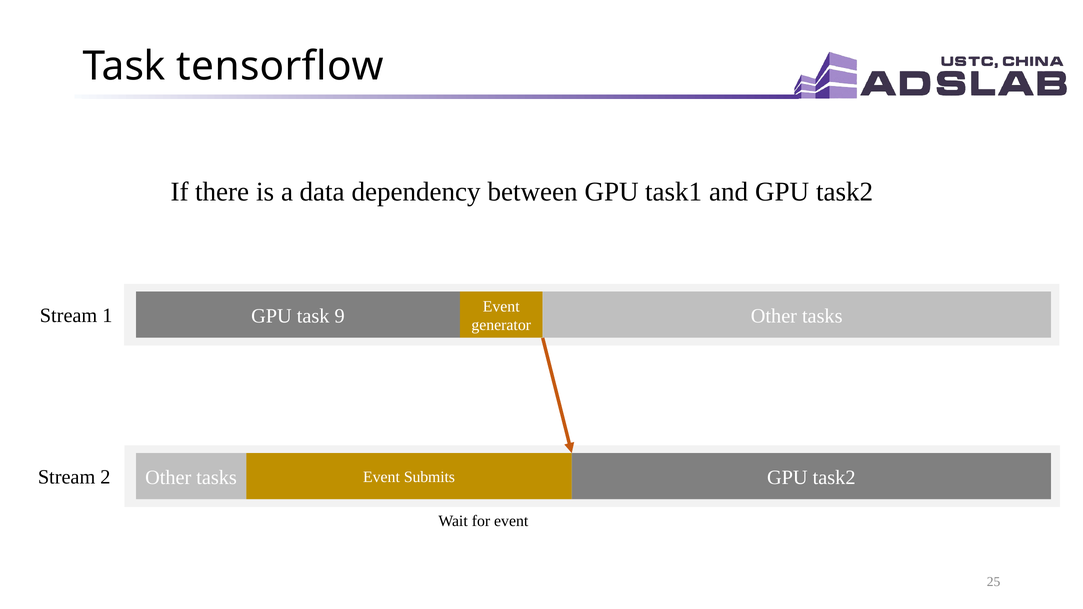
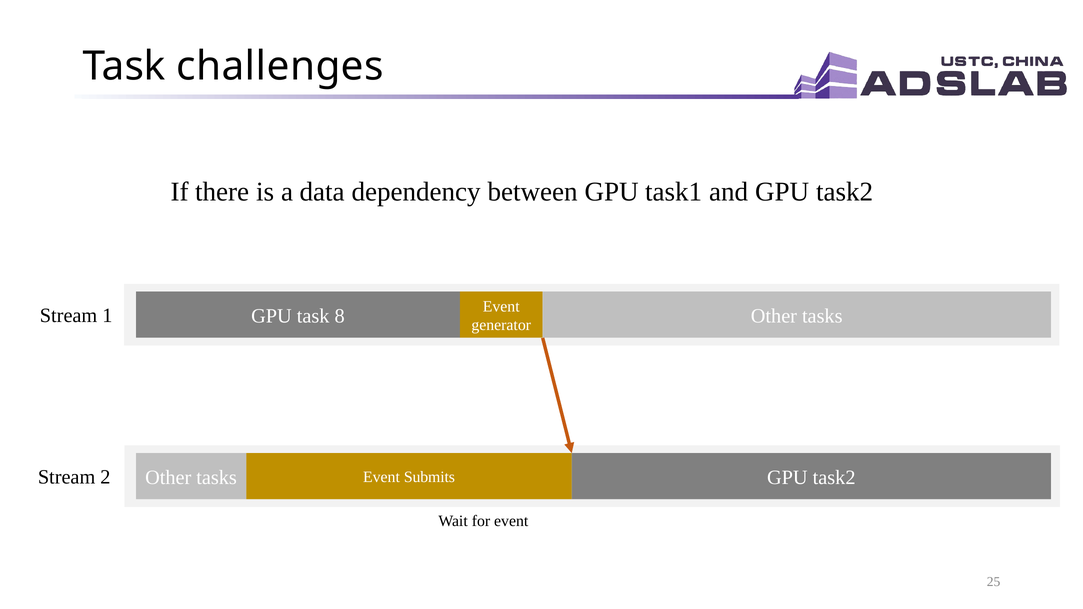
tensorflow: tensorflow -> challenges
9: 9 -> 8
